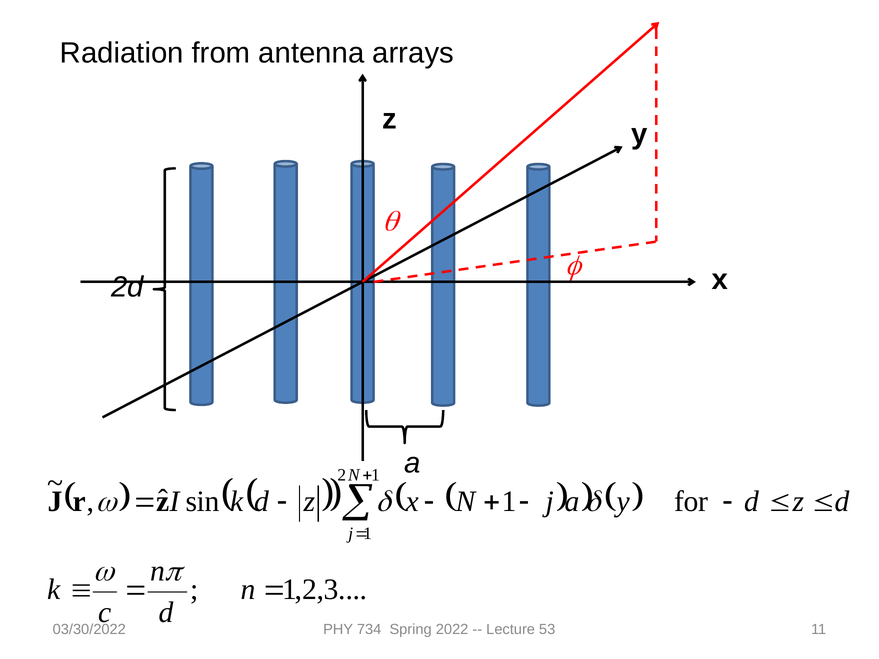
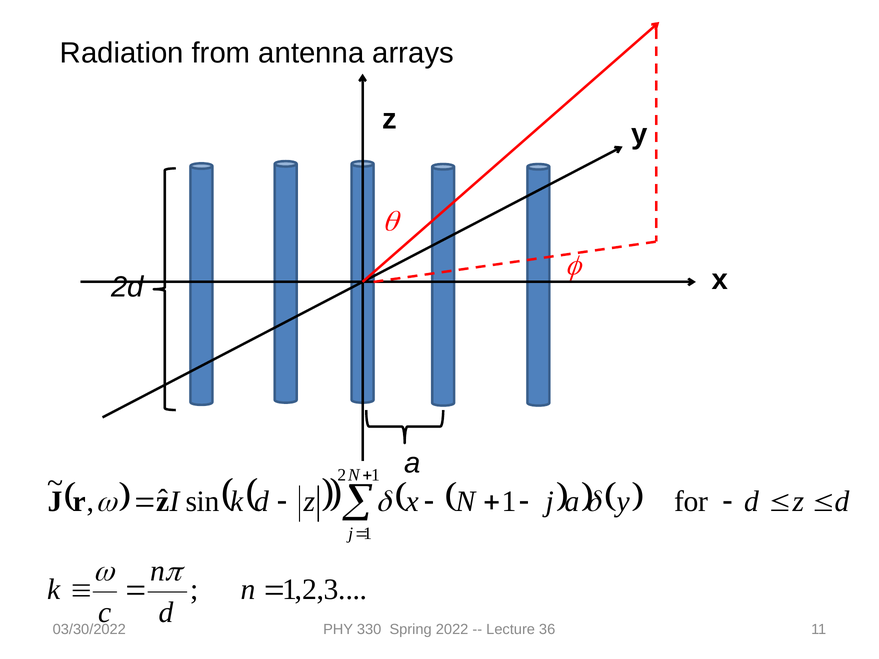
734: 734 -> 330
53: 53 -> 36
